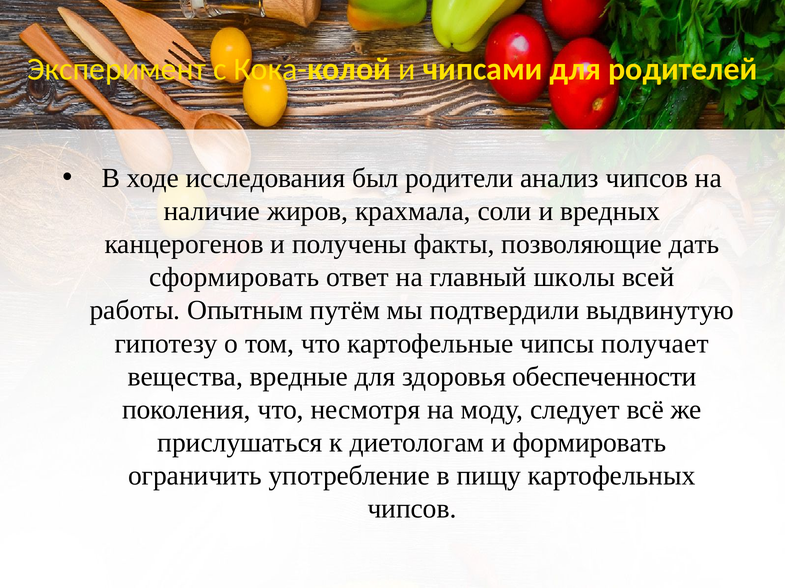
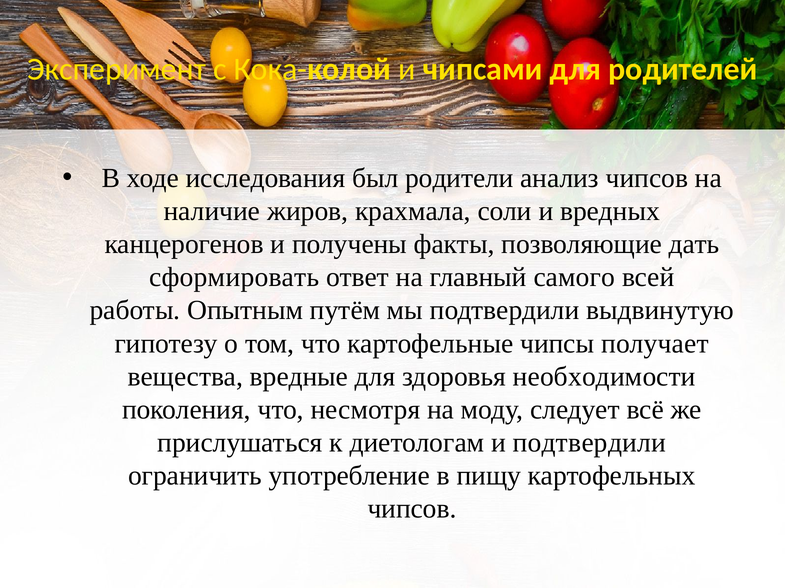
школы: школы -> самого
обеспеченности: обеспеченности -> необходимости
и формировать: формировать -> подтвердили
